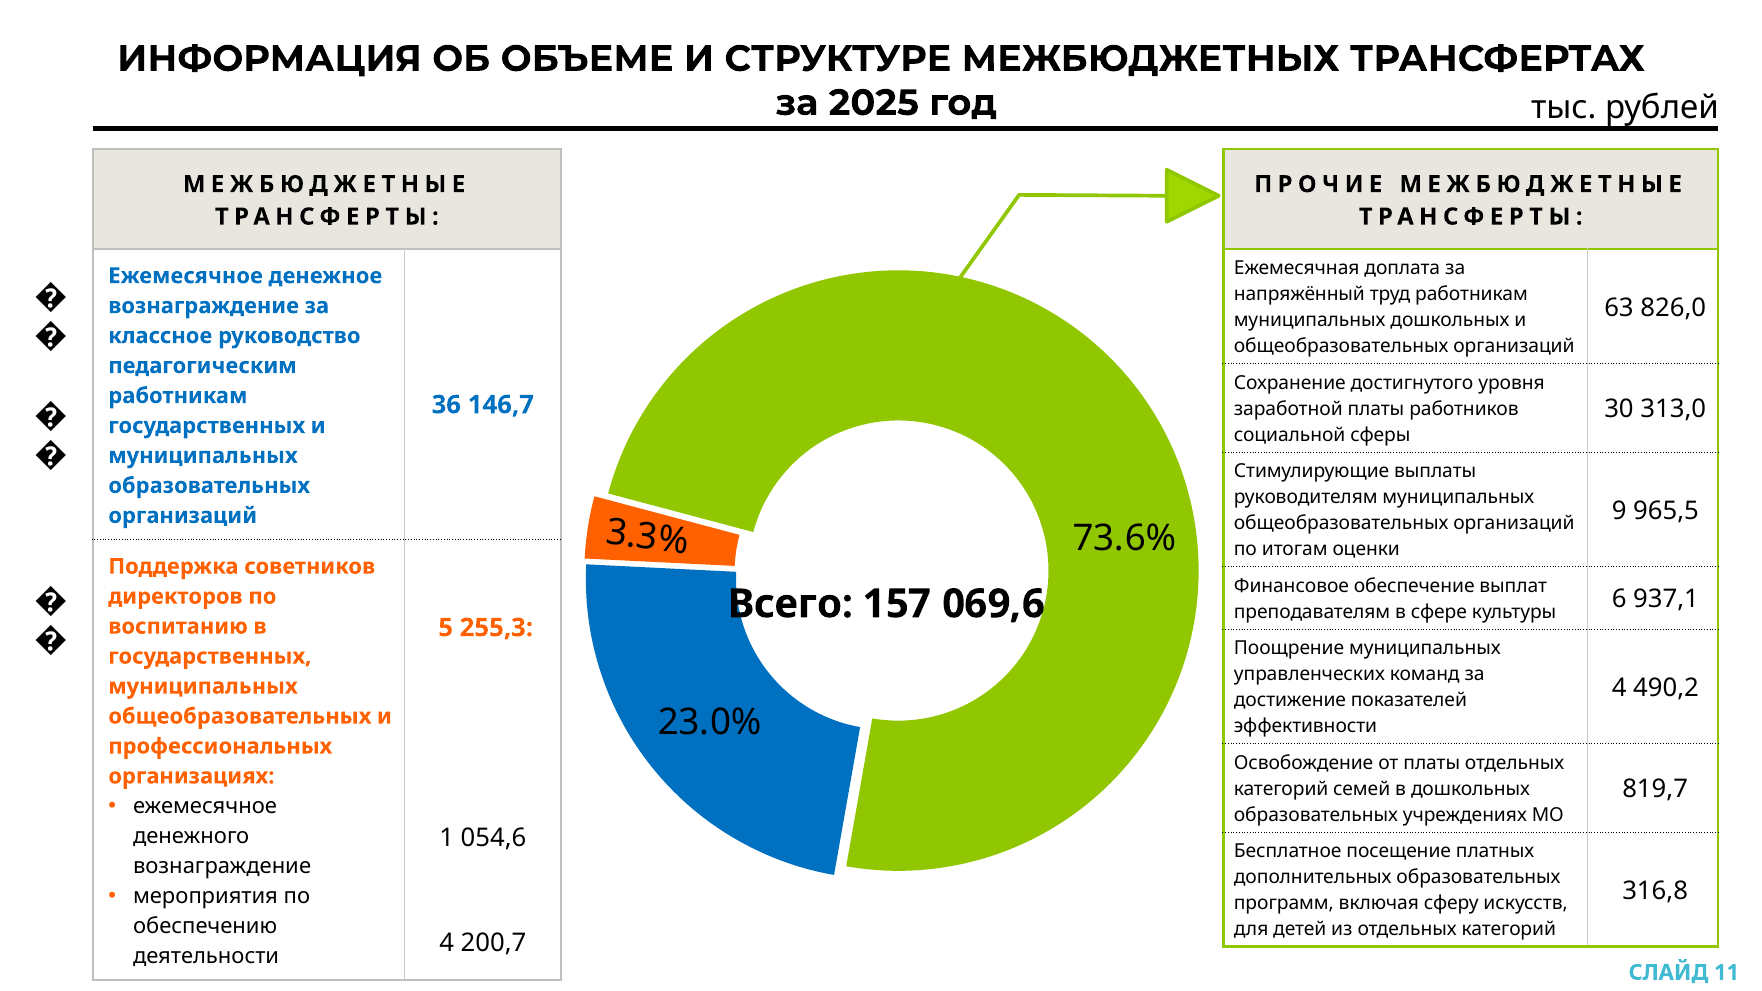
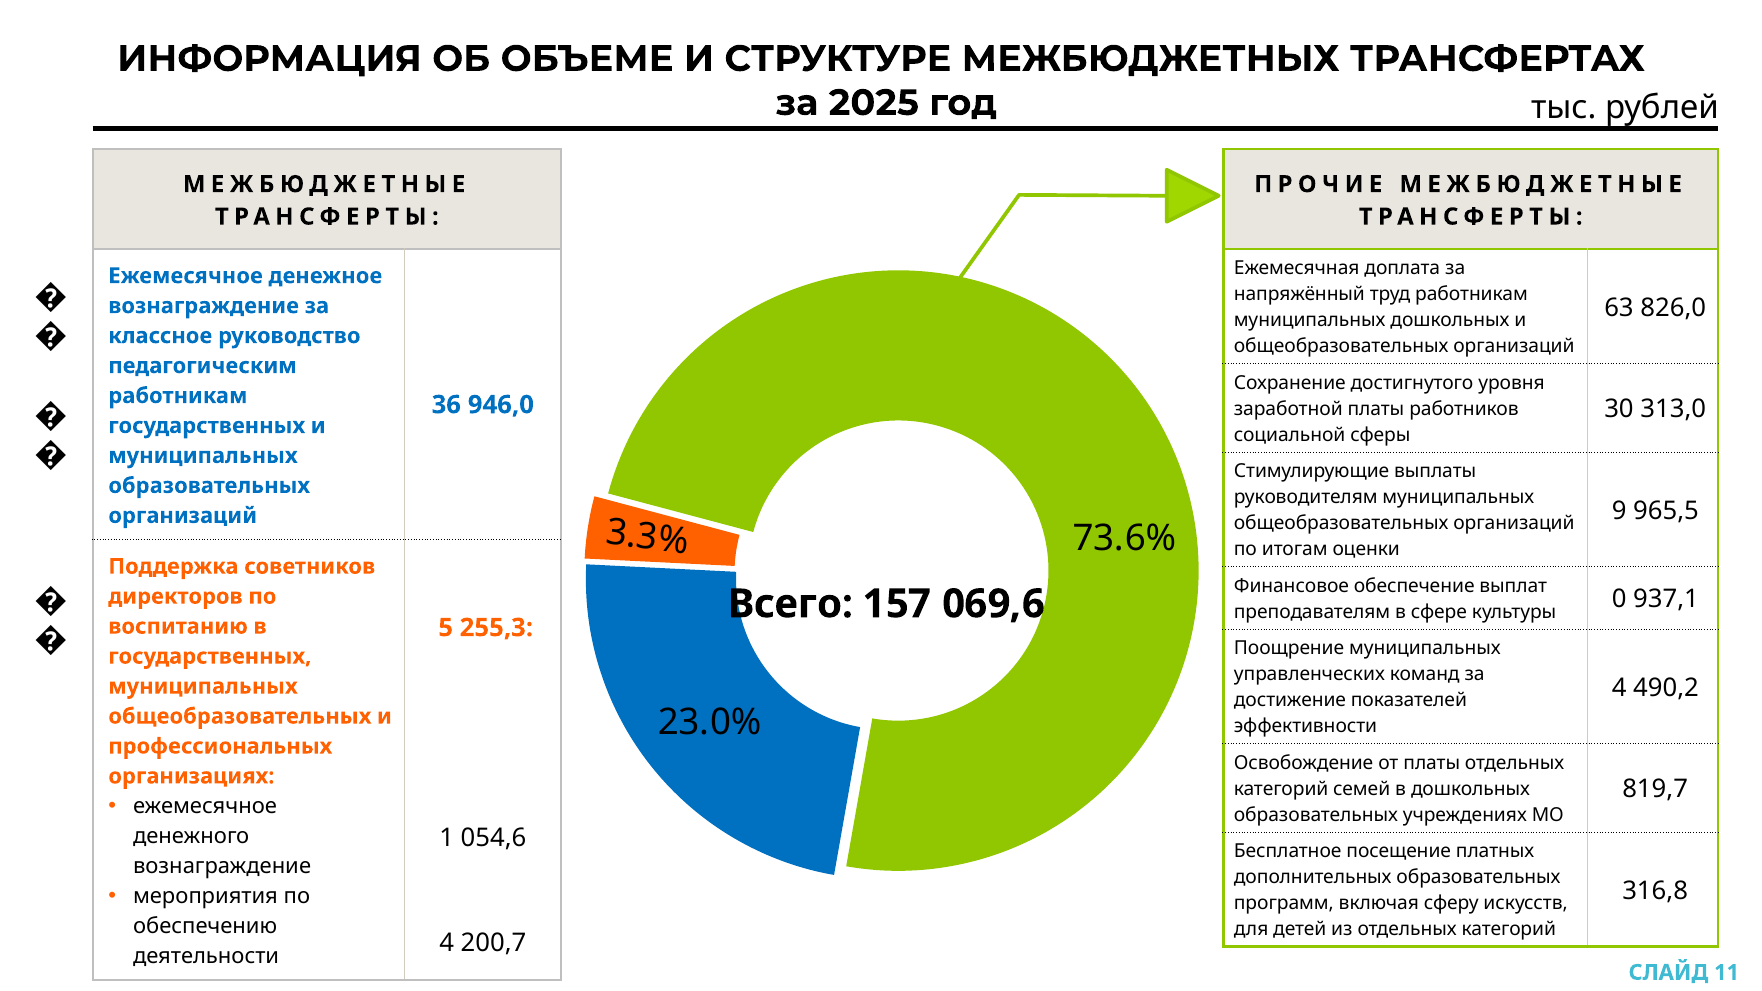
146,7: 146,7 -> 946,0
6: 6 -> 0
